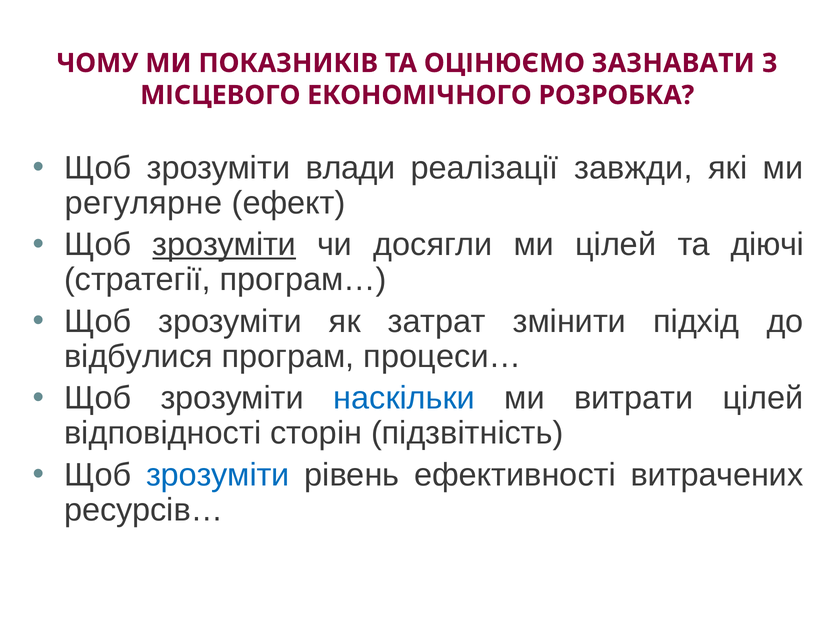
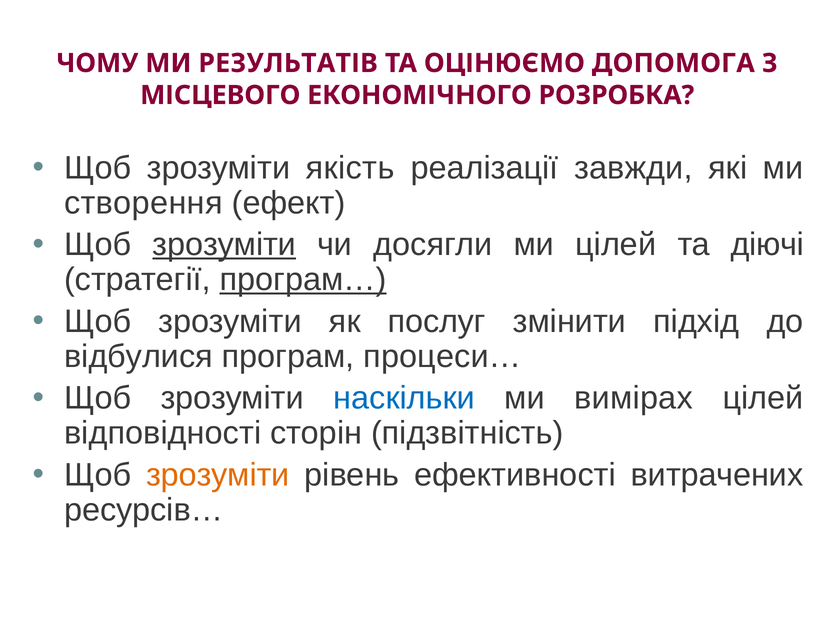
ПОКАЗНИКІВ: ПОКАЗНИКІВ -> РЕЗУЛЬТАТІВ
ЗАЗНАВАТИ: ЗАЗНАВАТИ -> ДОПОМОГА
влади: влади -> якість
регулярне: регулярне -> створення
програм… underline: none -> present
затрат: затрат -> послуг
витрати: витрати -> вимірах
зрозуміти at (218, 474) colour: blue -> orange
